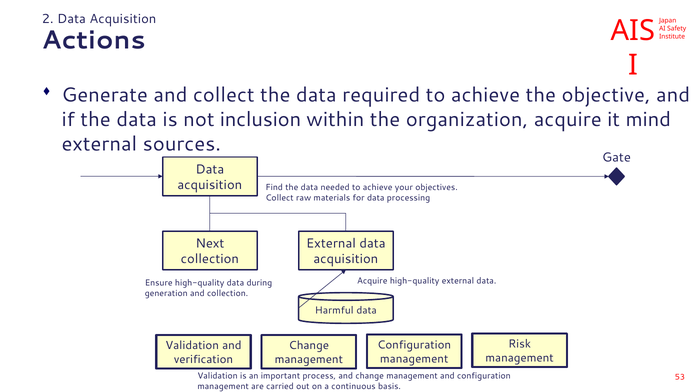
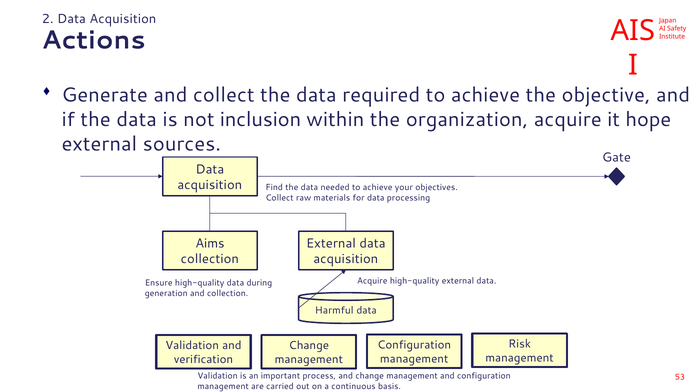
mind: mind -> hope
Next: Next -> Aims
